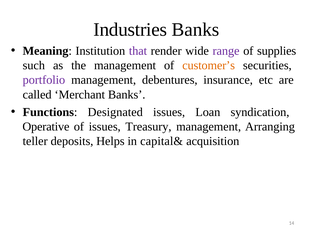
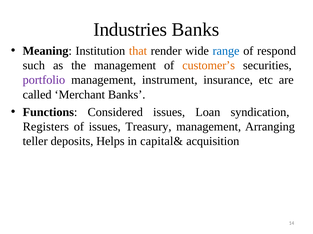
that colour: purple -> orange
range colour: purple -> blue
supplies: supplies -> respond
debentures: debentures -> instrument
Designated: Designated -> Considered
Operative: Operative -> Registers
